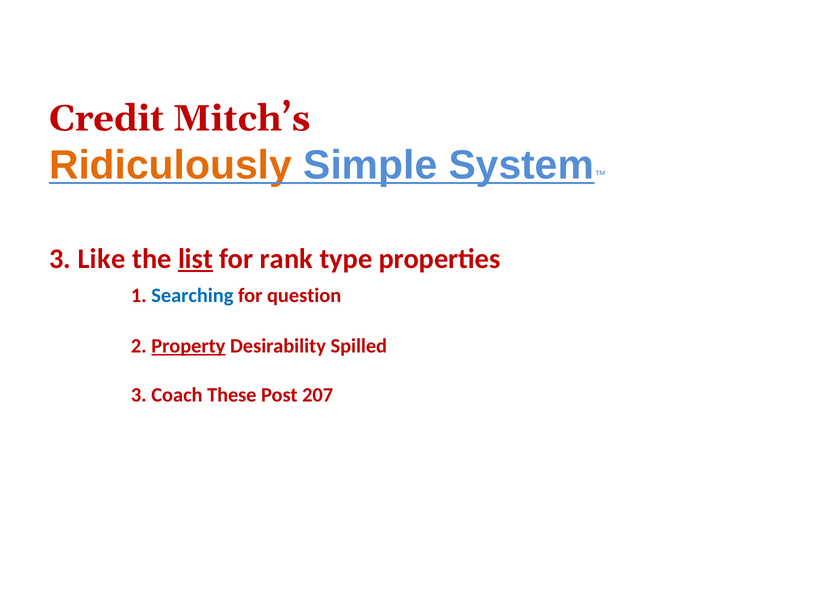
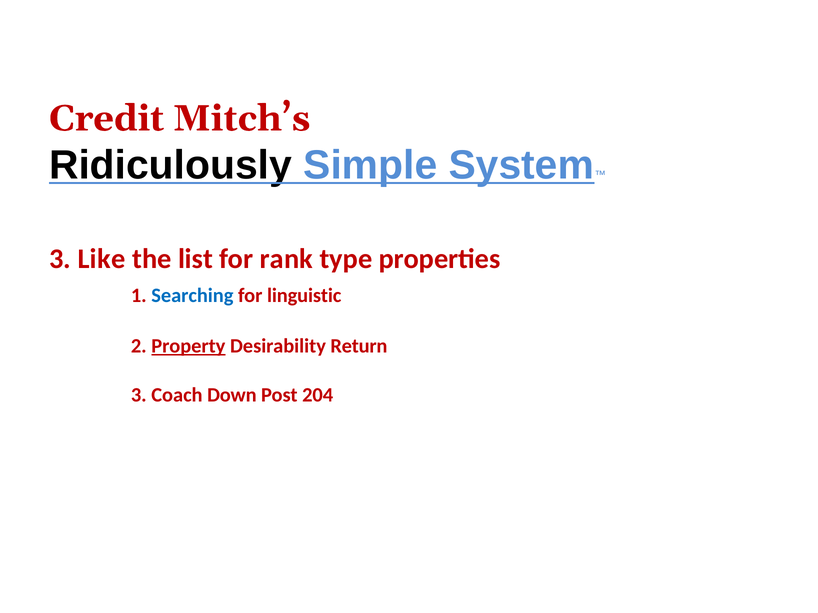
Ridiculously colour: orange -> black
list underline: present -> none
question: question -> linguistic
Spilled: Spilled -> Return
These: These -> Down
207: 207 -> 204
